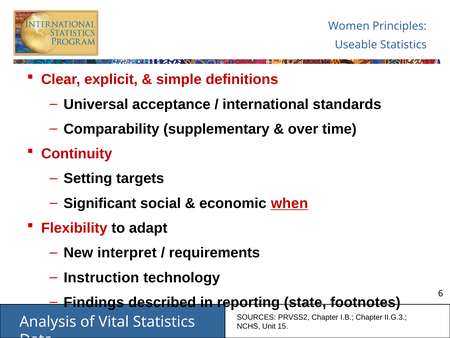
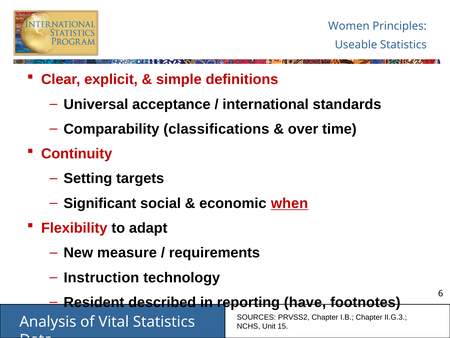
supplementary: supplementary -> classifications
interpret: interpret -> measure
Findings: Findings -> Resident
state: state -> have
